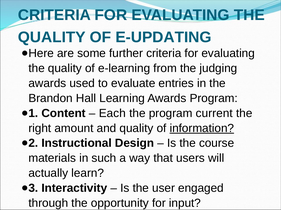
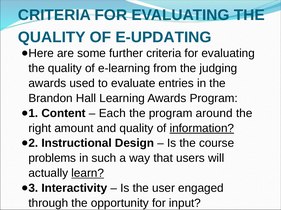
current: current -> around
materials: materials -> problems
learn underline: none -> present
